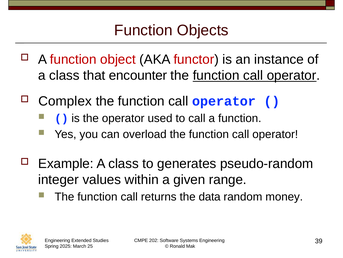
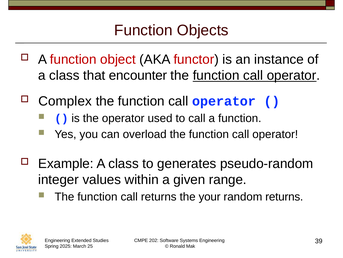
data: data -> your
random money: money -> returns
